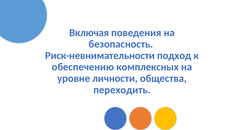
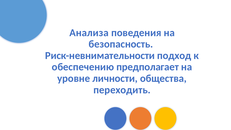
Включая: Включая -> Анализа
комплексных: комплексных -> предполагает
